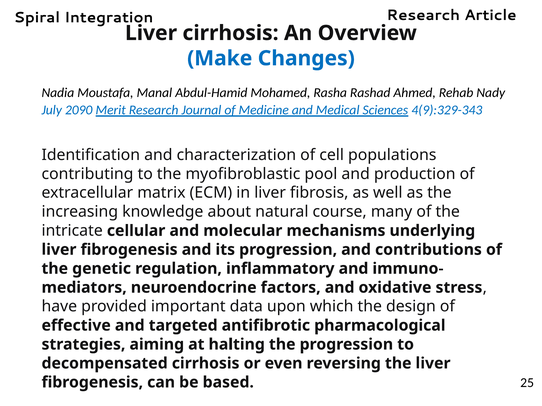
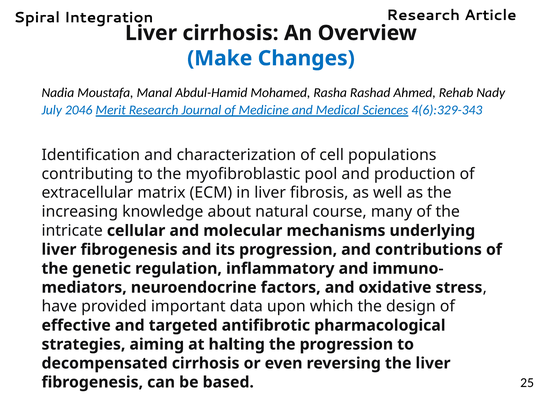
2090: 2090 -> 2046
4(9):329-343: 4(9):329-343 -> 4(6):329-343
